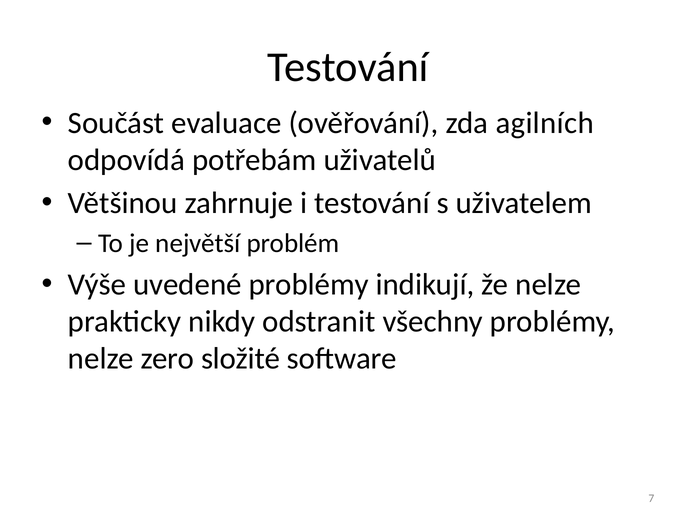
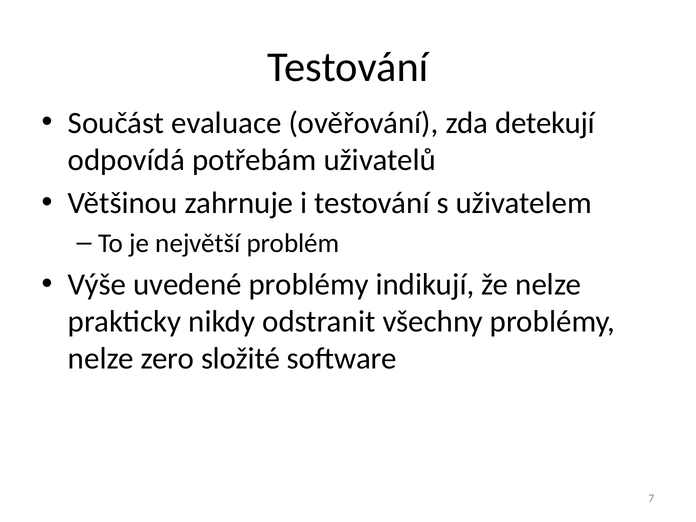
agilních: agilních -> detekují
